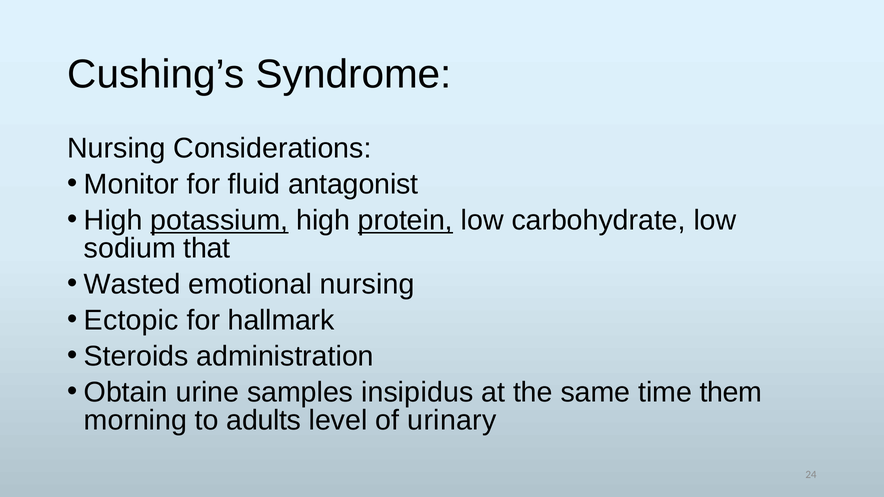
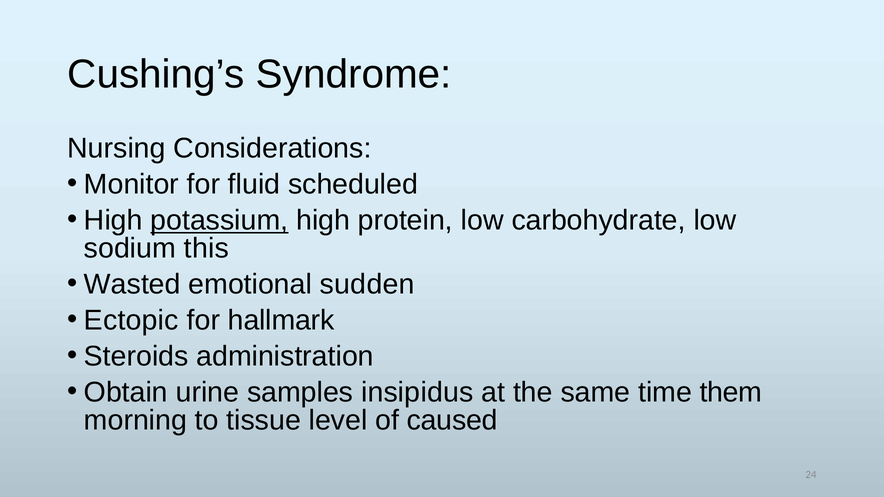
antagonist: antagonist -> scheduled
protein underline: present -> none
that: that -> this
emotional nursing: nursing -> sudden
adults: adults -> tissue
urinary: urinary -> caused
